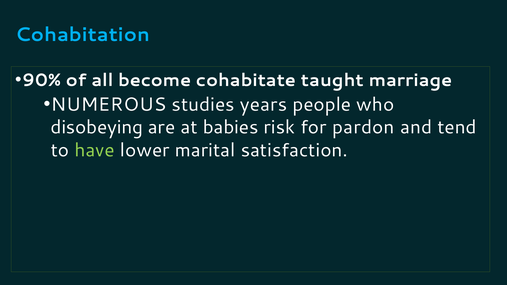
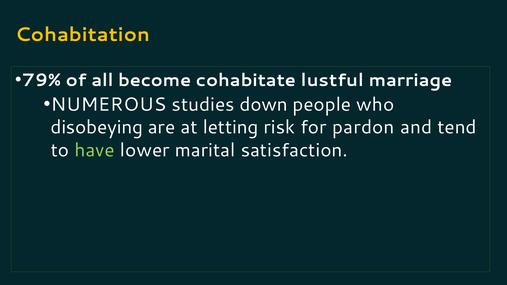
Cohabitation colour: light blue -> yellow
90%: 90% -> 79%
taught: taught -> lustful
years: years -> down
babies: babies -> letting
